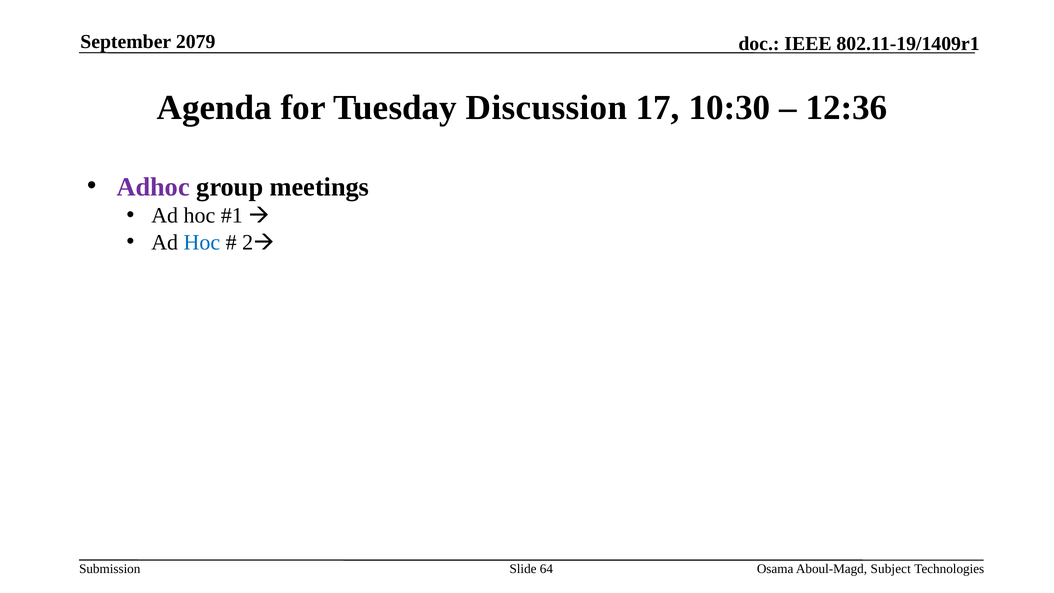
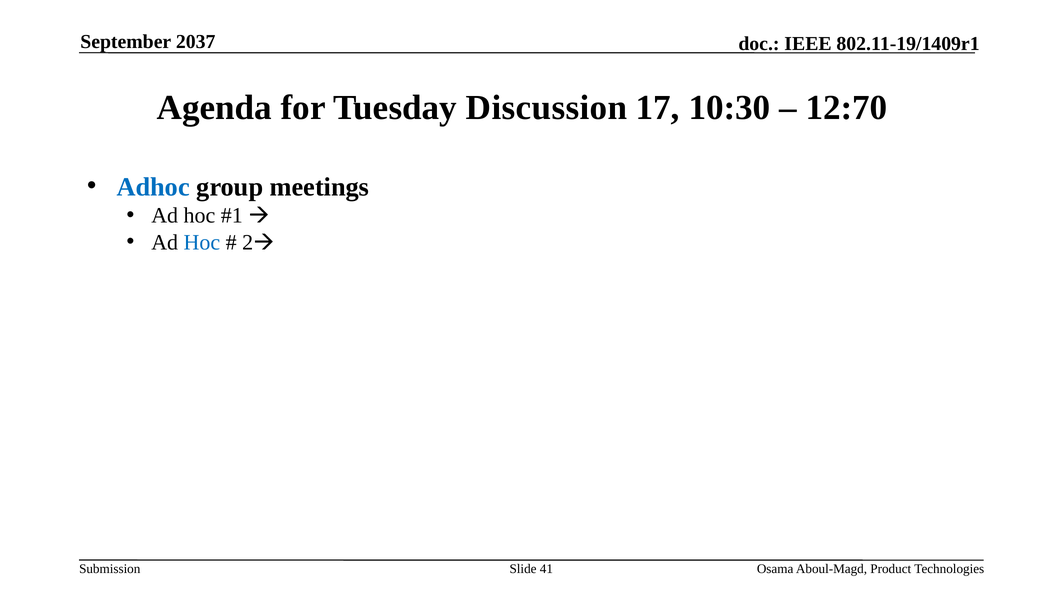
2079: 2079 -> 2037
12:36: 12:36 -> 12:70
Adhoc colour: purple -> blue
64: 64 -> 41
Subject: Subject -> Product
